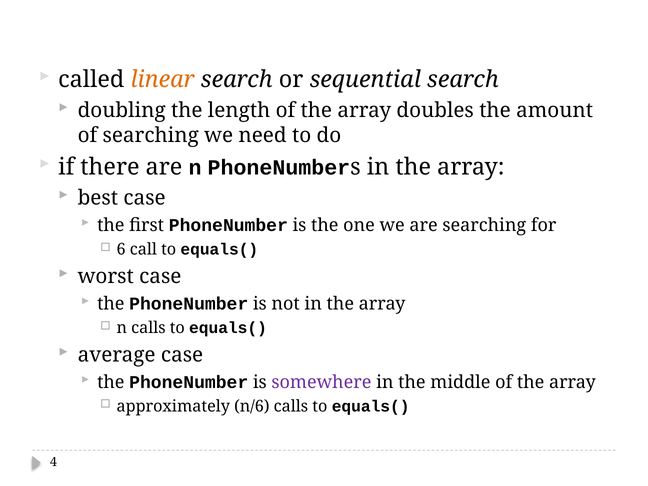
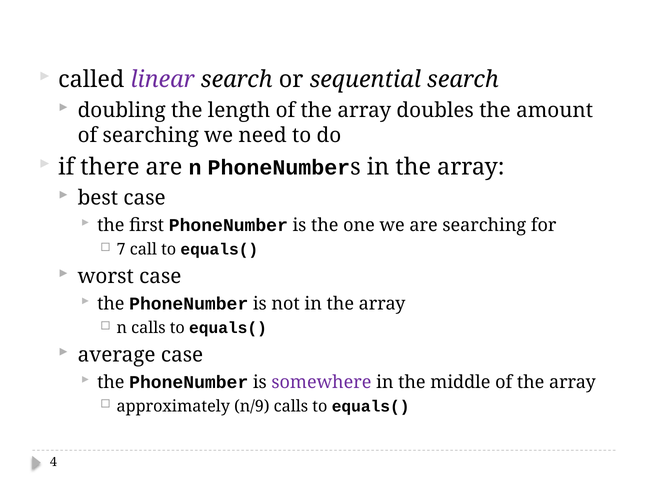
linear colour: orange -> purple
6: 6 -> 7
n/6: n/6 -> n/9
